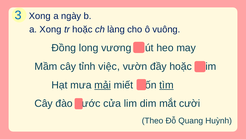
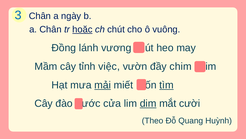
3 Xong: Xong -> Chân
a Xong: Xong -> Chân
hoặc at (82, 29) underline: none -> present
ch làng: làng -> chút
long: long -> lánh
đầy hoặc: hoặc -> chim
dim underline: none -> present
